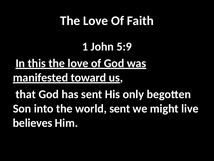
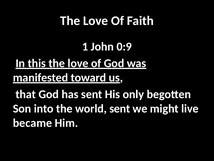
5:9: 5:9 -> 0:9
believes: believes -> became
